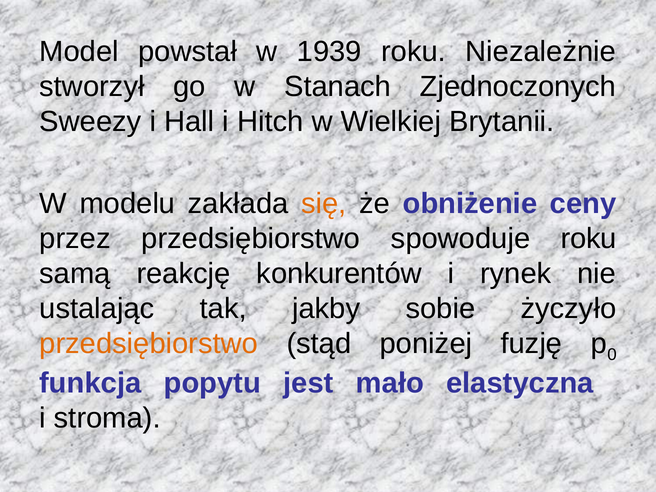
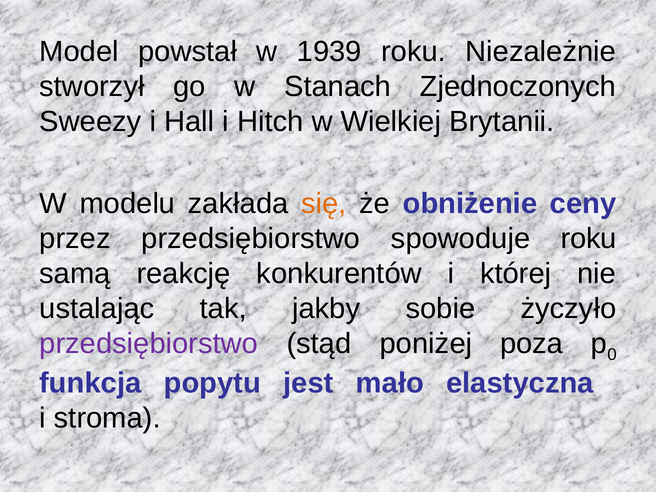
rynek: rynek -> której
przedsiębiorstwo at (149, 343) colour: orange -> purple
fuzję: fuzję -> poza
